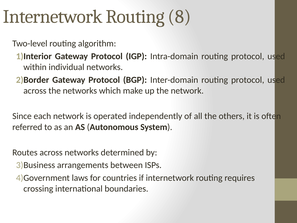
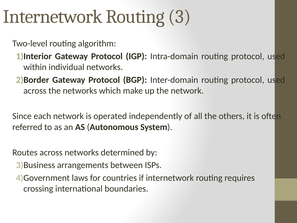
8: 8 -> 3
